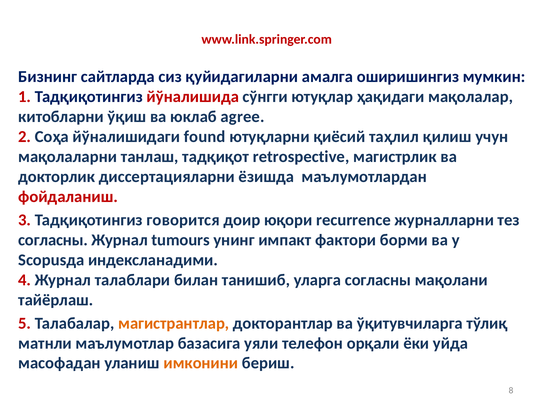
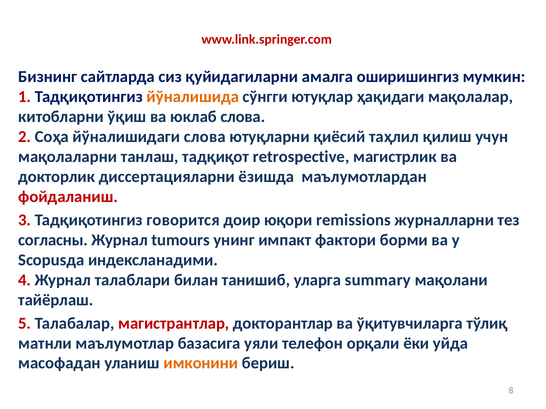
йўналишида colour: red -> orange
юклаб agree: agree -> слова
йўналишидаги found: found -> слова
recurrence: recurrence -> remissions
уларга согласны: согласны -> summary
магистрантлар colour: orange -> red
